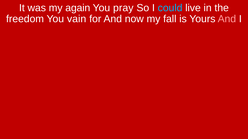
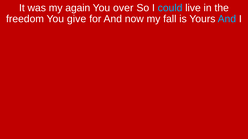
pray: pray -> over
vain: vain -> give
And at (227, 19) colour: pink -> light blue
